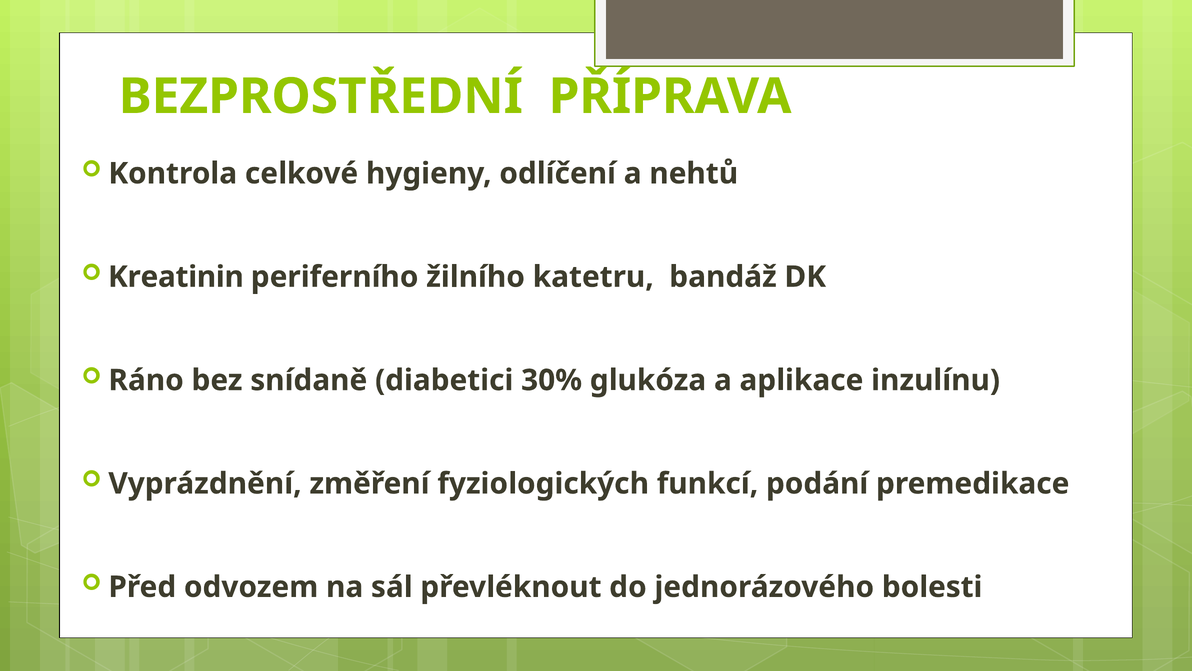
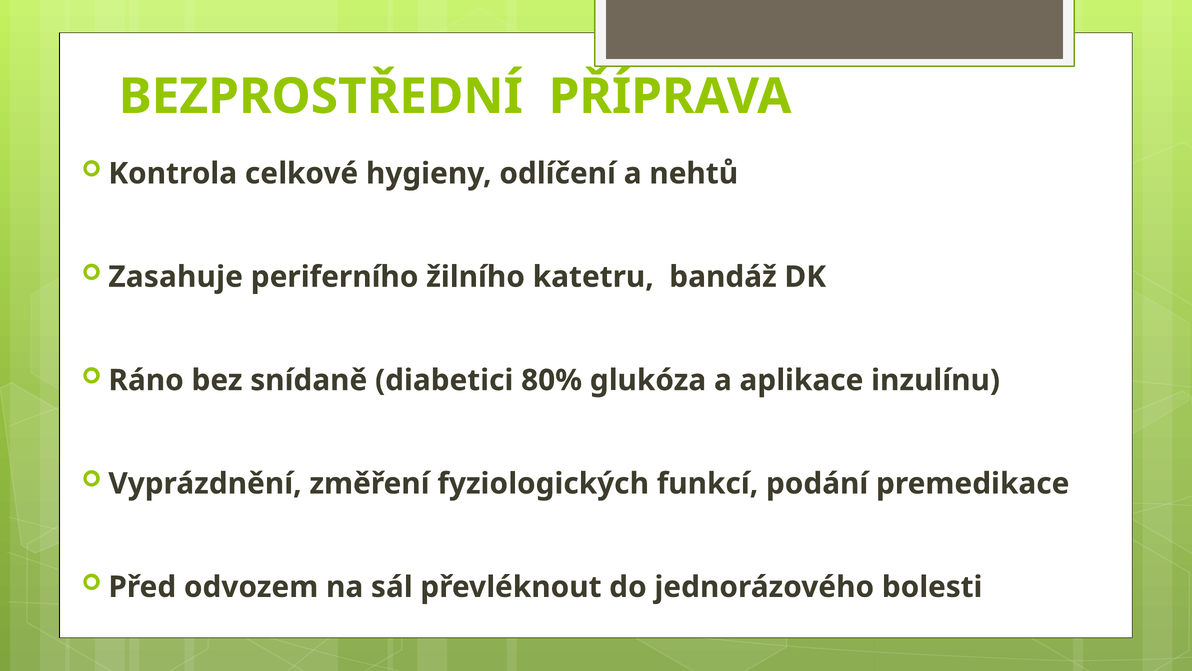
Kreatinin: Kreatinin -> Zasahuje
30%: 30% -> 80%
